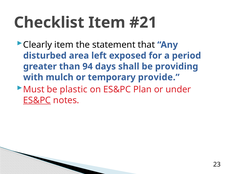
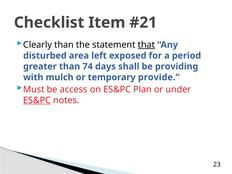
Clearly item: item -> than
that underline: none -> present
94: 94 -> 74
plastic: plastic -> access
